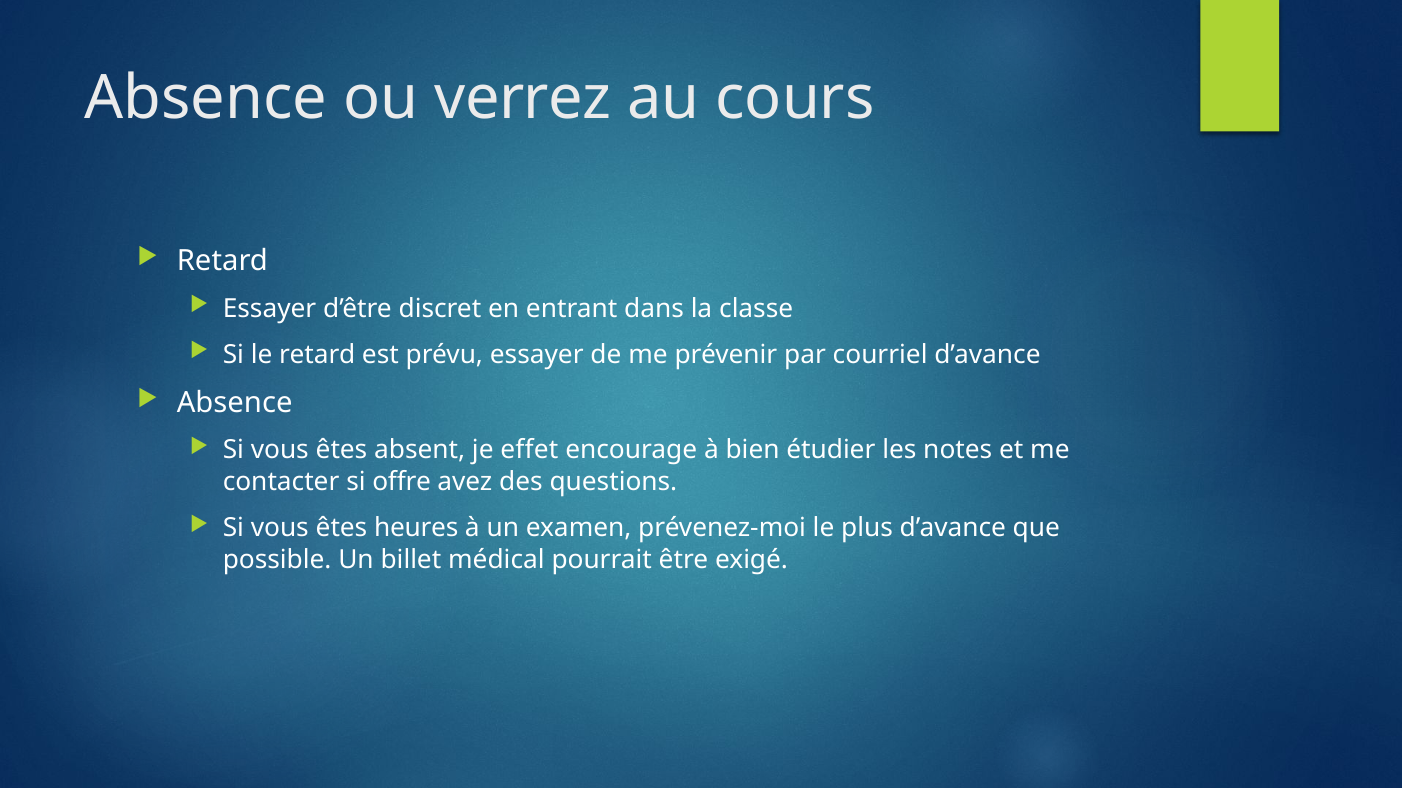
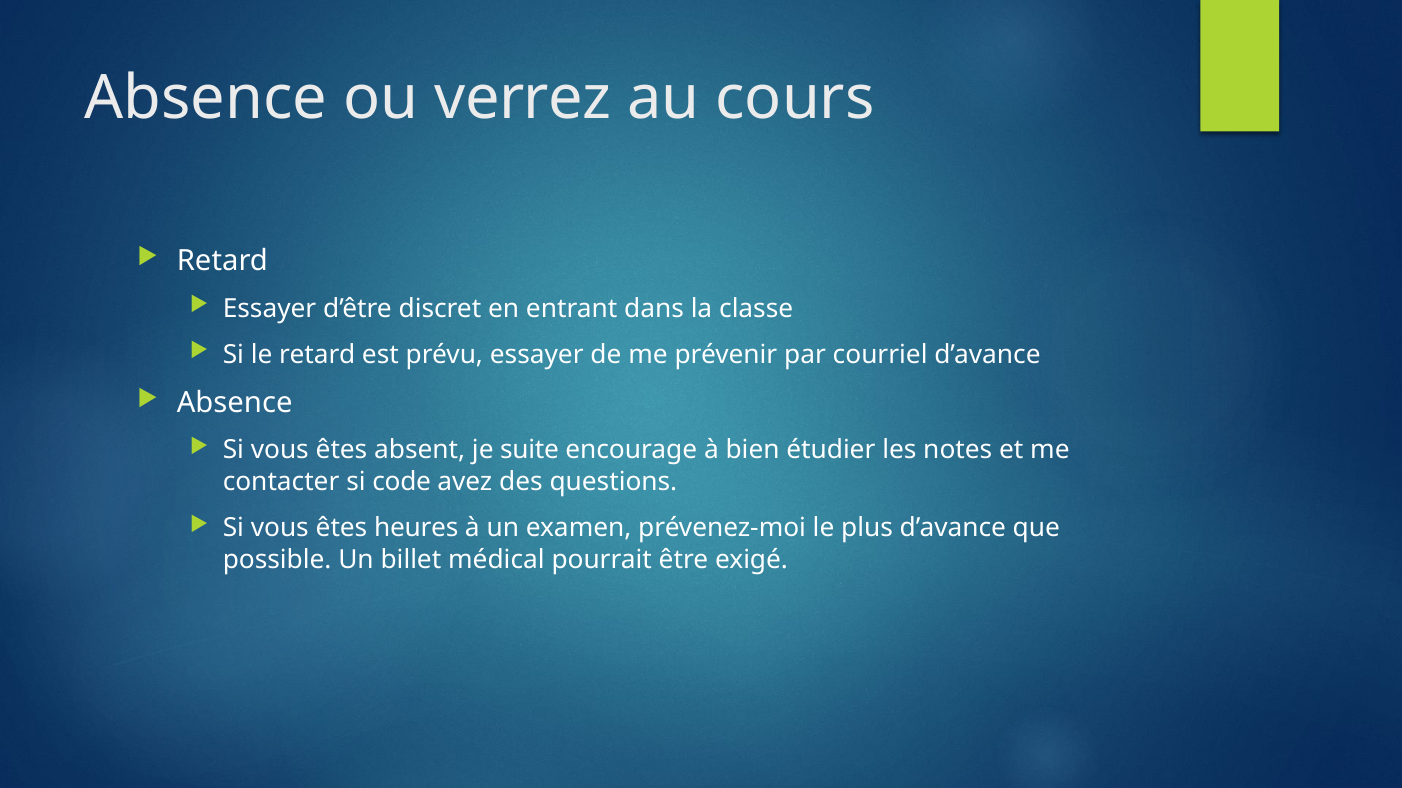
effet: effet -> suite
offre: offre -> code
